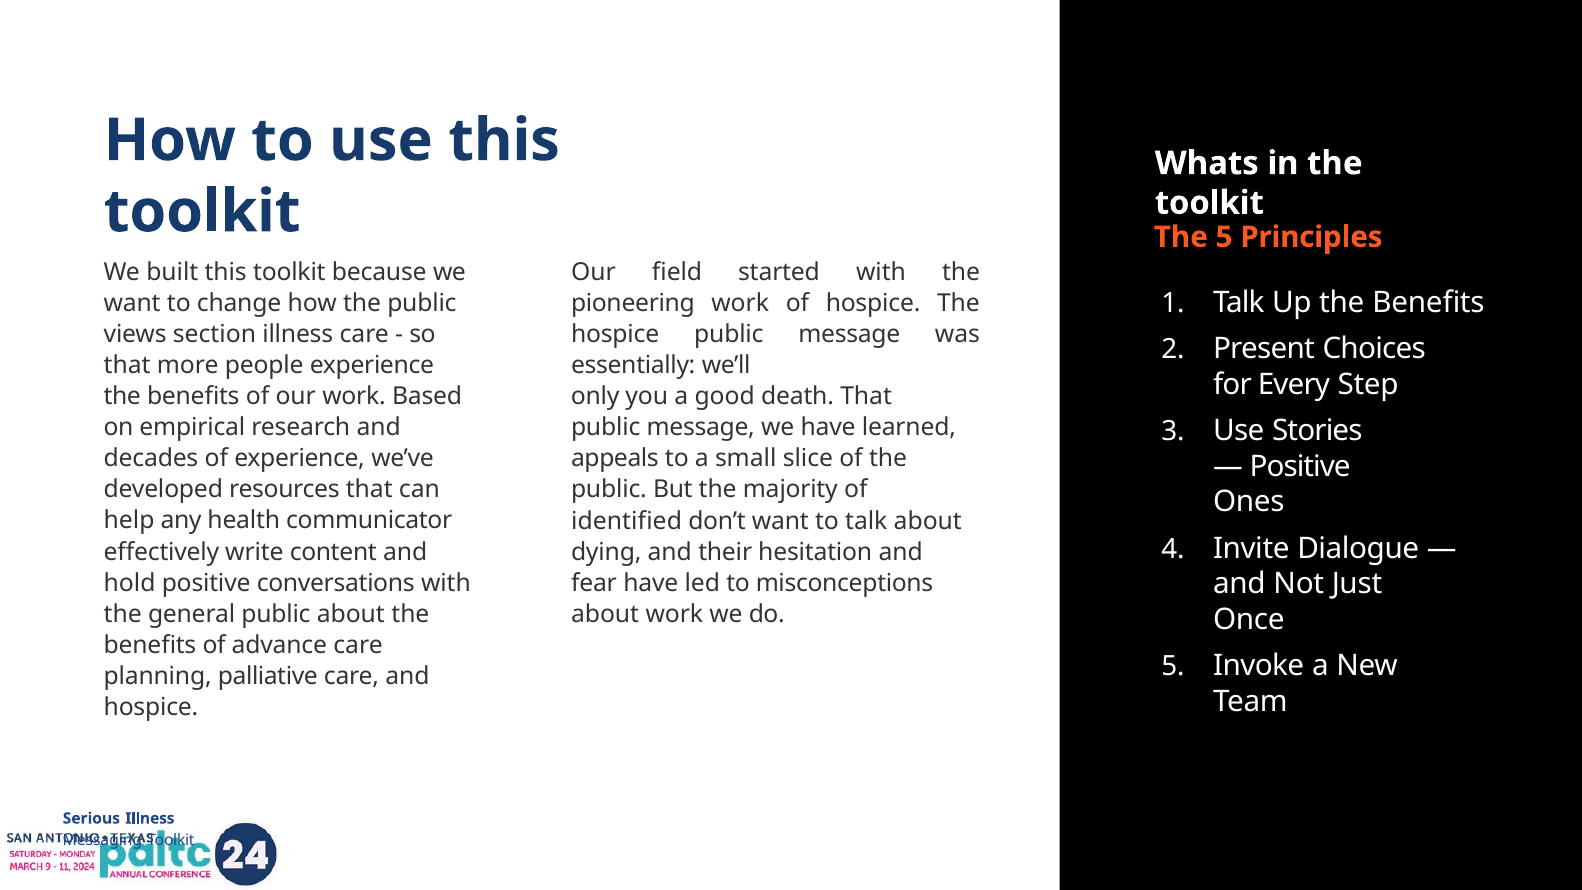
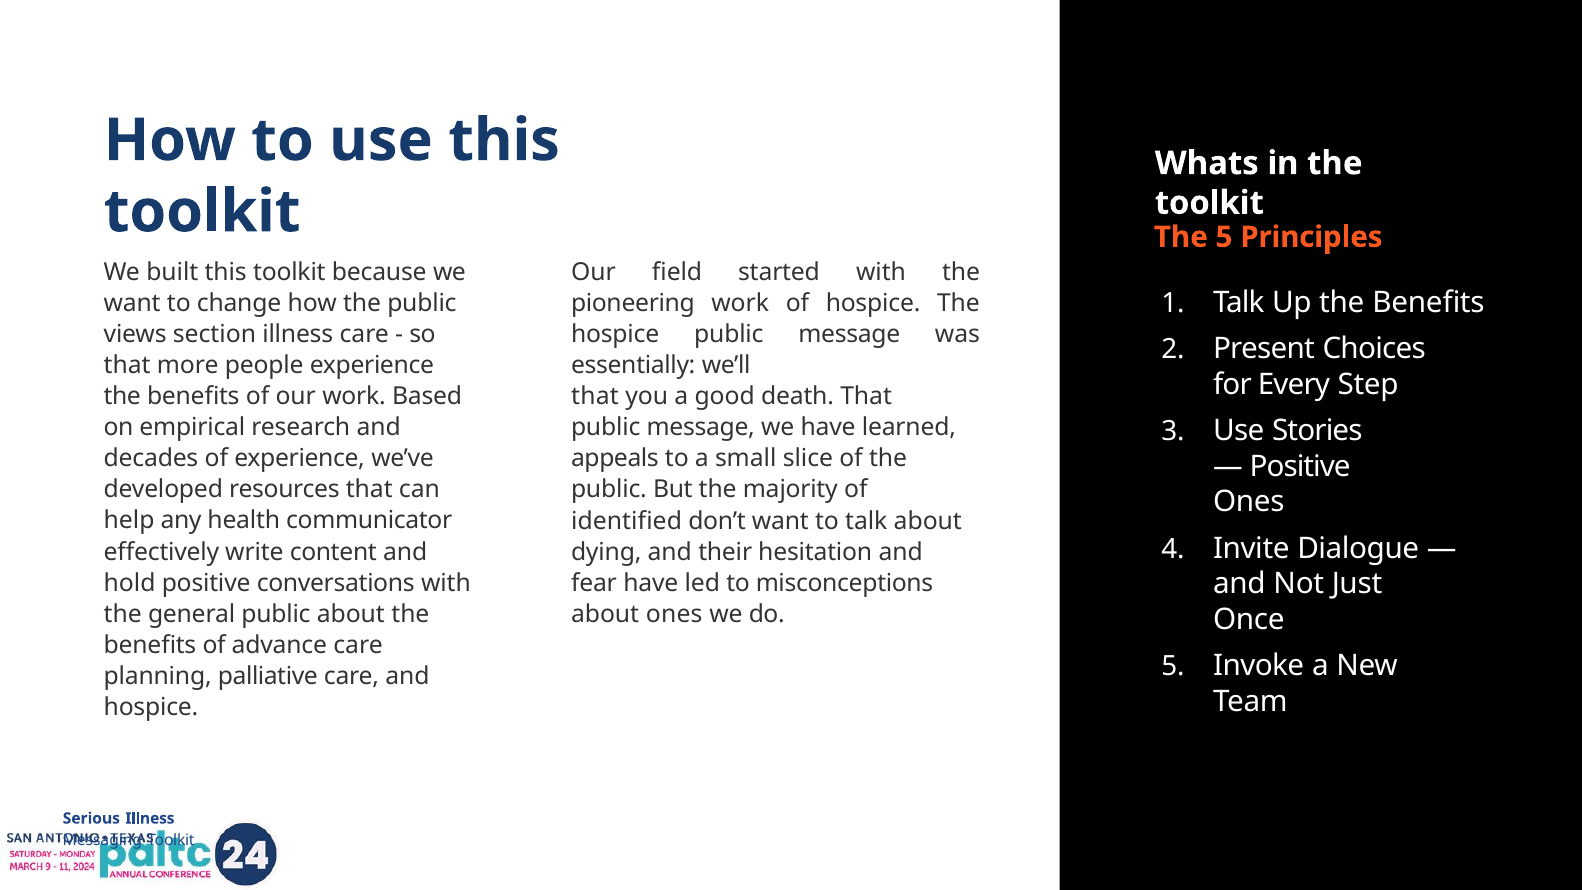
only at (595, 396): only -> that
about work: work -> ones
